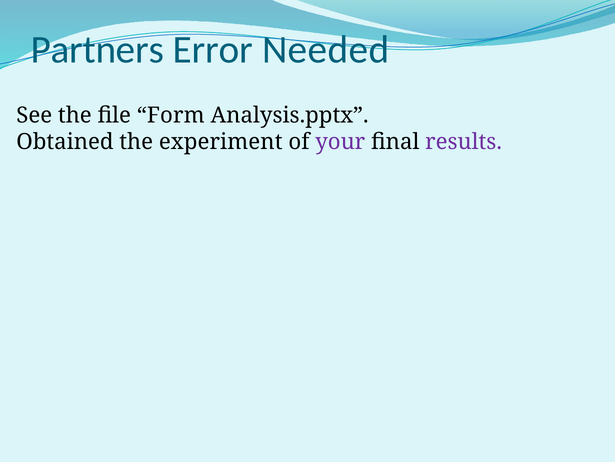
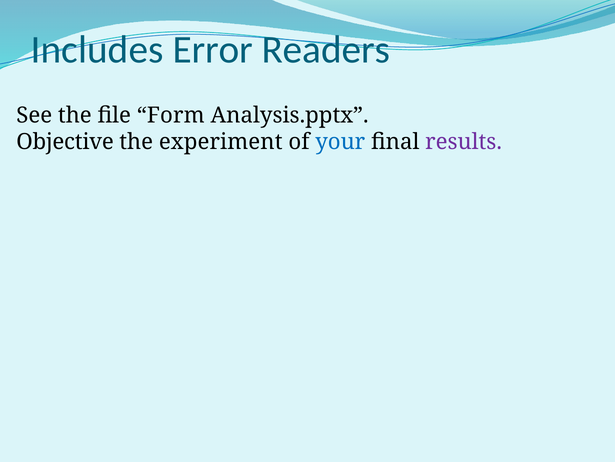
Partners: Partners -> Includes
Needed: Needed -> Readers
Obtained: Obtained -> Objective
your colour: purple -> blue
